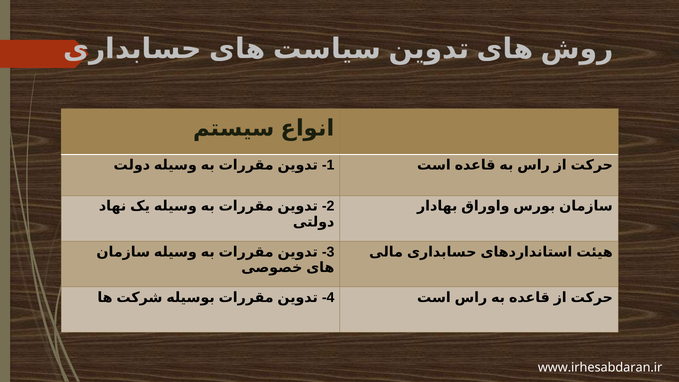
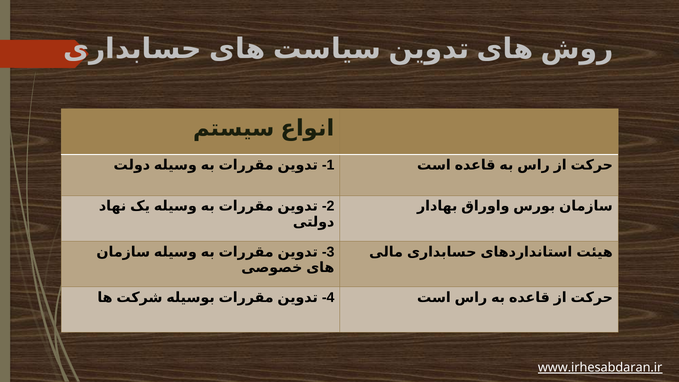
www.irhesabdaran.ir underline: none -> present
